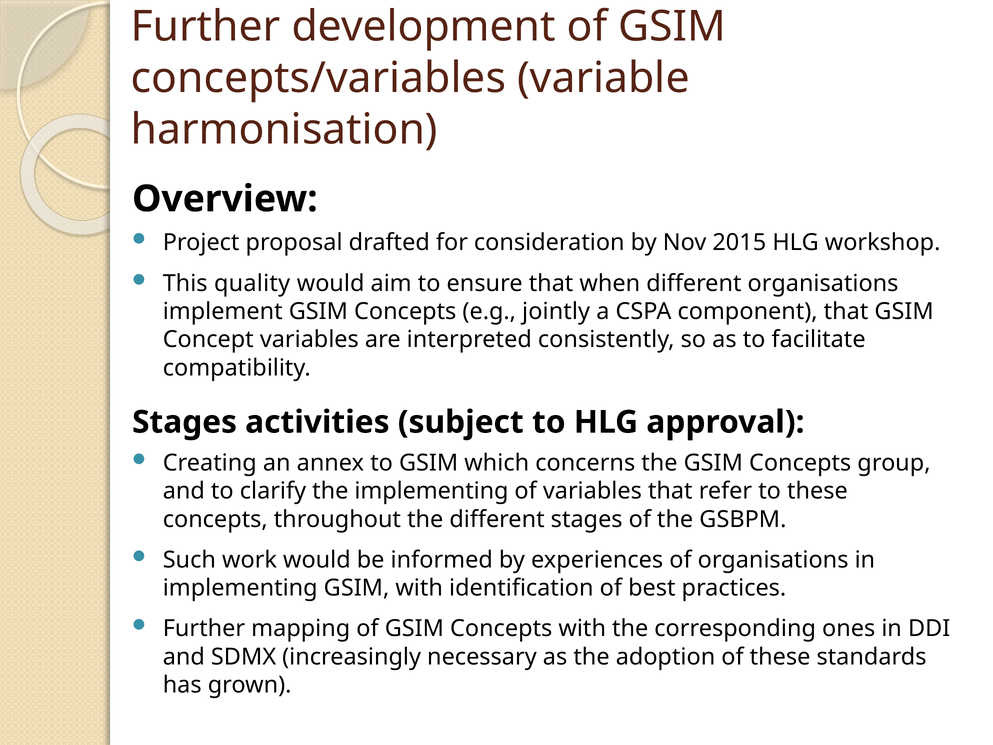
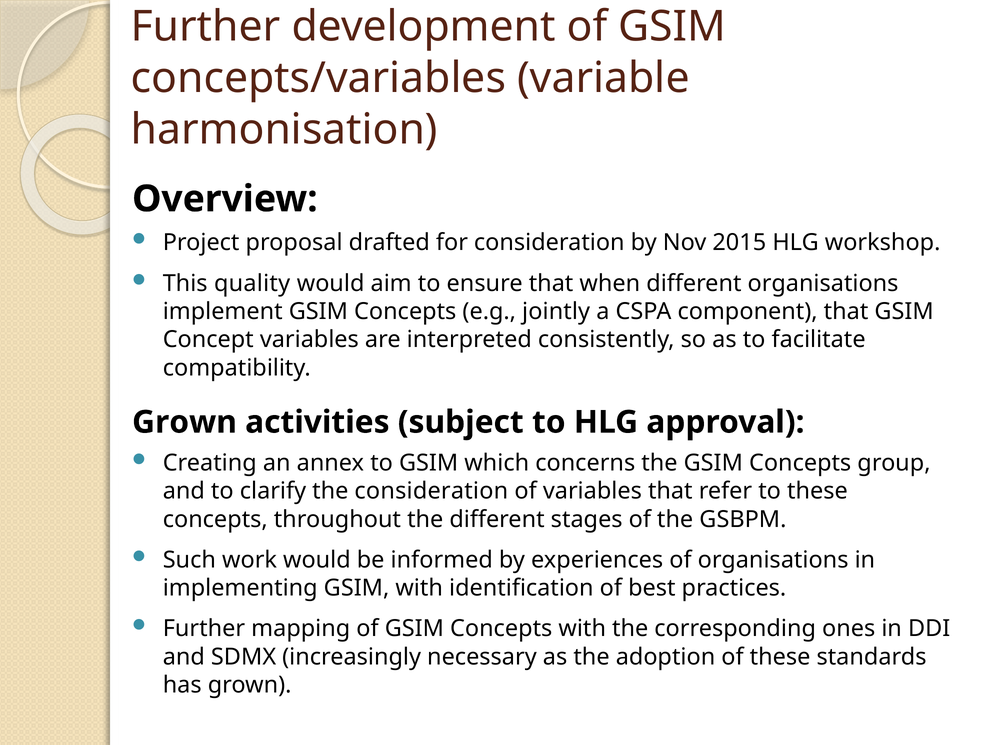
Stages at (185, 422): Stages -> Grown
the implementing: implementing -> consideration
